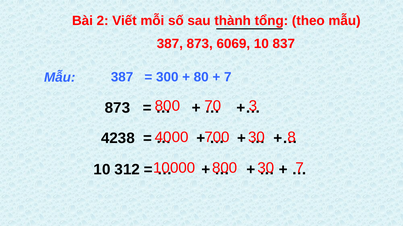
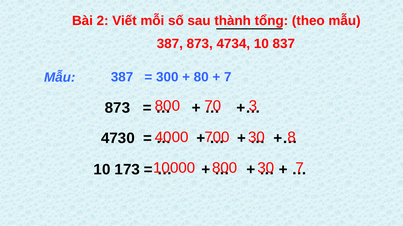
6069: 6069 -> 4734
4238: 4238 -> 4730
312: 312 -> 173
